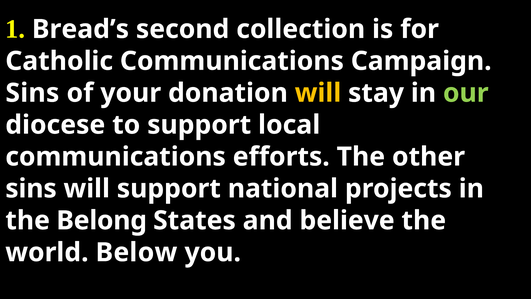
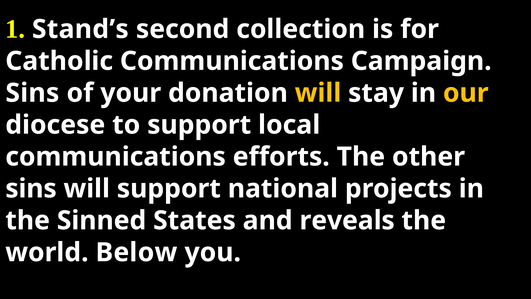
Bread’s: Bread’s -> Stand’s
our colour: light green -> yellow
Belong: Belong -> Sinned
believe: believe -> reveals
